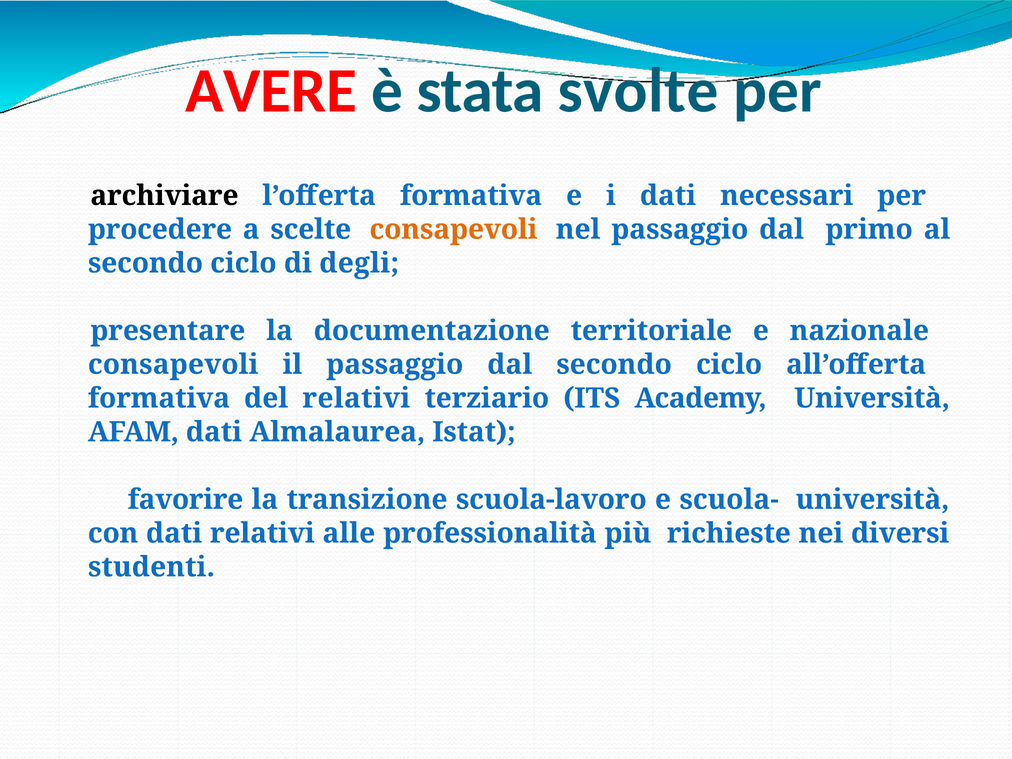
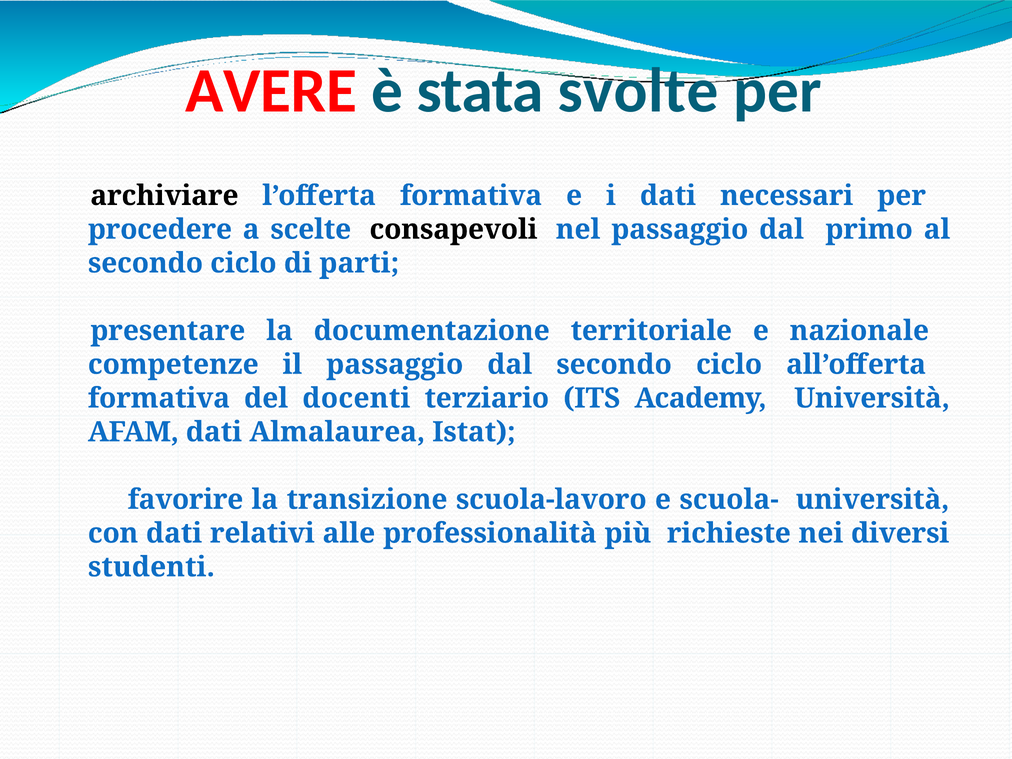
consapevoli at (454, 229) colour: orange -> black
degli: degli -> parti
consapevoli at (173, 365): consapevoli -> competenze
del relativi: relativi -> docenti
